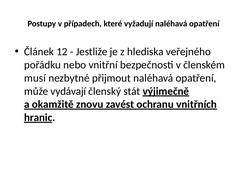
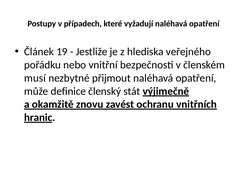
12: 12 -> 19
vydávají: vydávají -> definice
